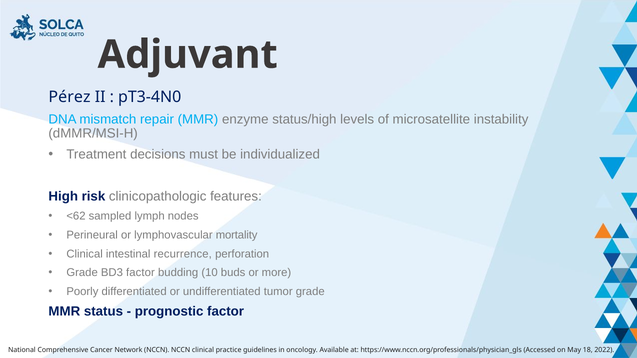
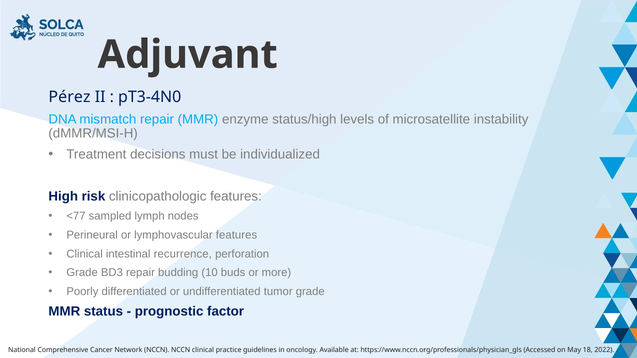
<62: <62 -> <77
lymphovascular mortality: mortality -> features
BD3 factor: factor -> repair
